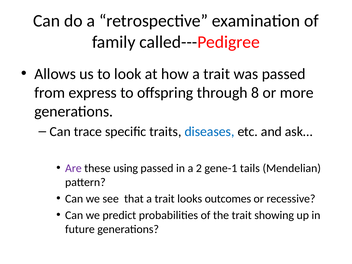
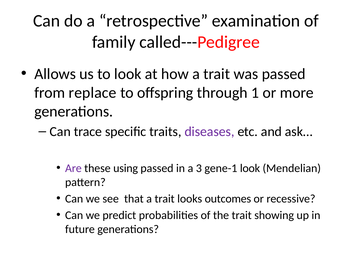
express: express -> replace
8: 8 -> 1
diseases colour: blue -> purple
2: 2 -> 3
gene-1 tails: tails -> look
